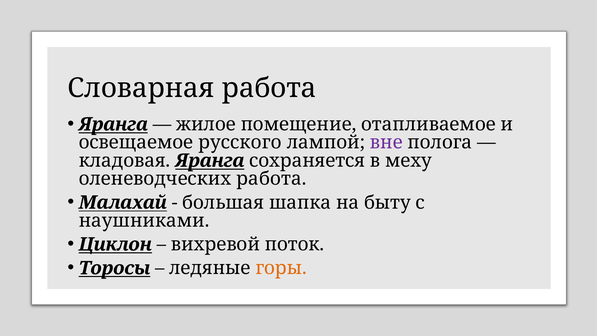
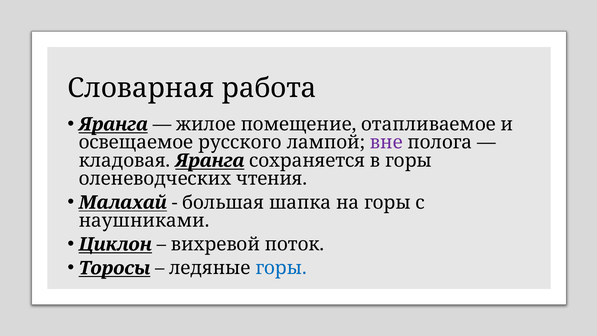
в меху: меху -> горы
оленеводческих работа: работа -> чтения
на быту: быту -> горы
горы at (281, 268) colour: orange -> blue
